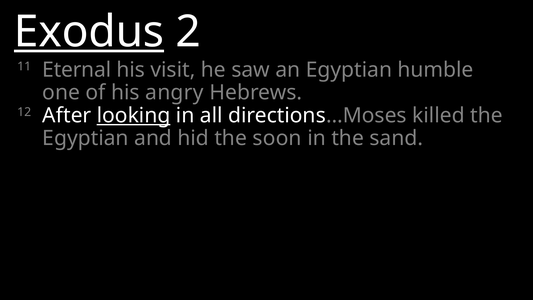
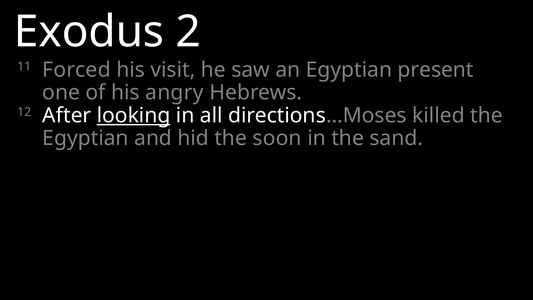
Exodus underline: present -> none
Eternal: Eternal -> Forced
humble: humble -> present
